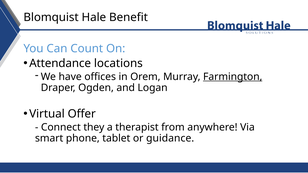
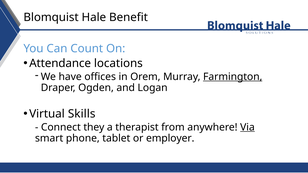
Offer: Offer -> Skills
Via underline: none -> present
guidance: guidance -> employer
